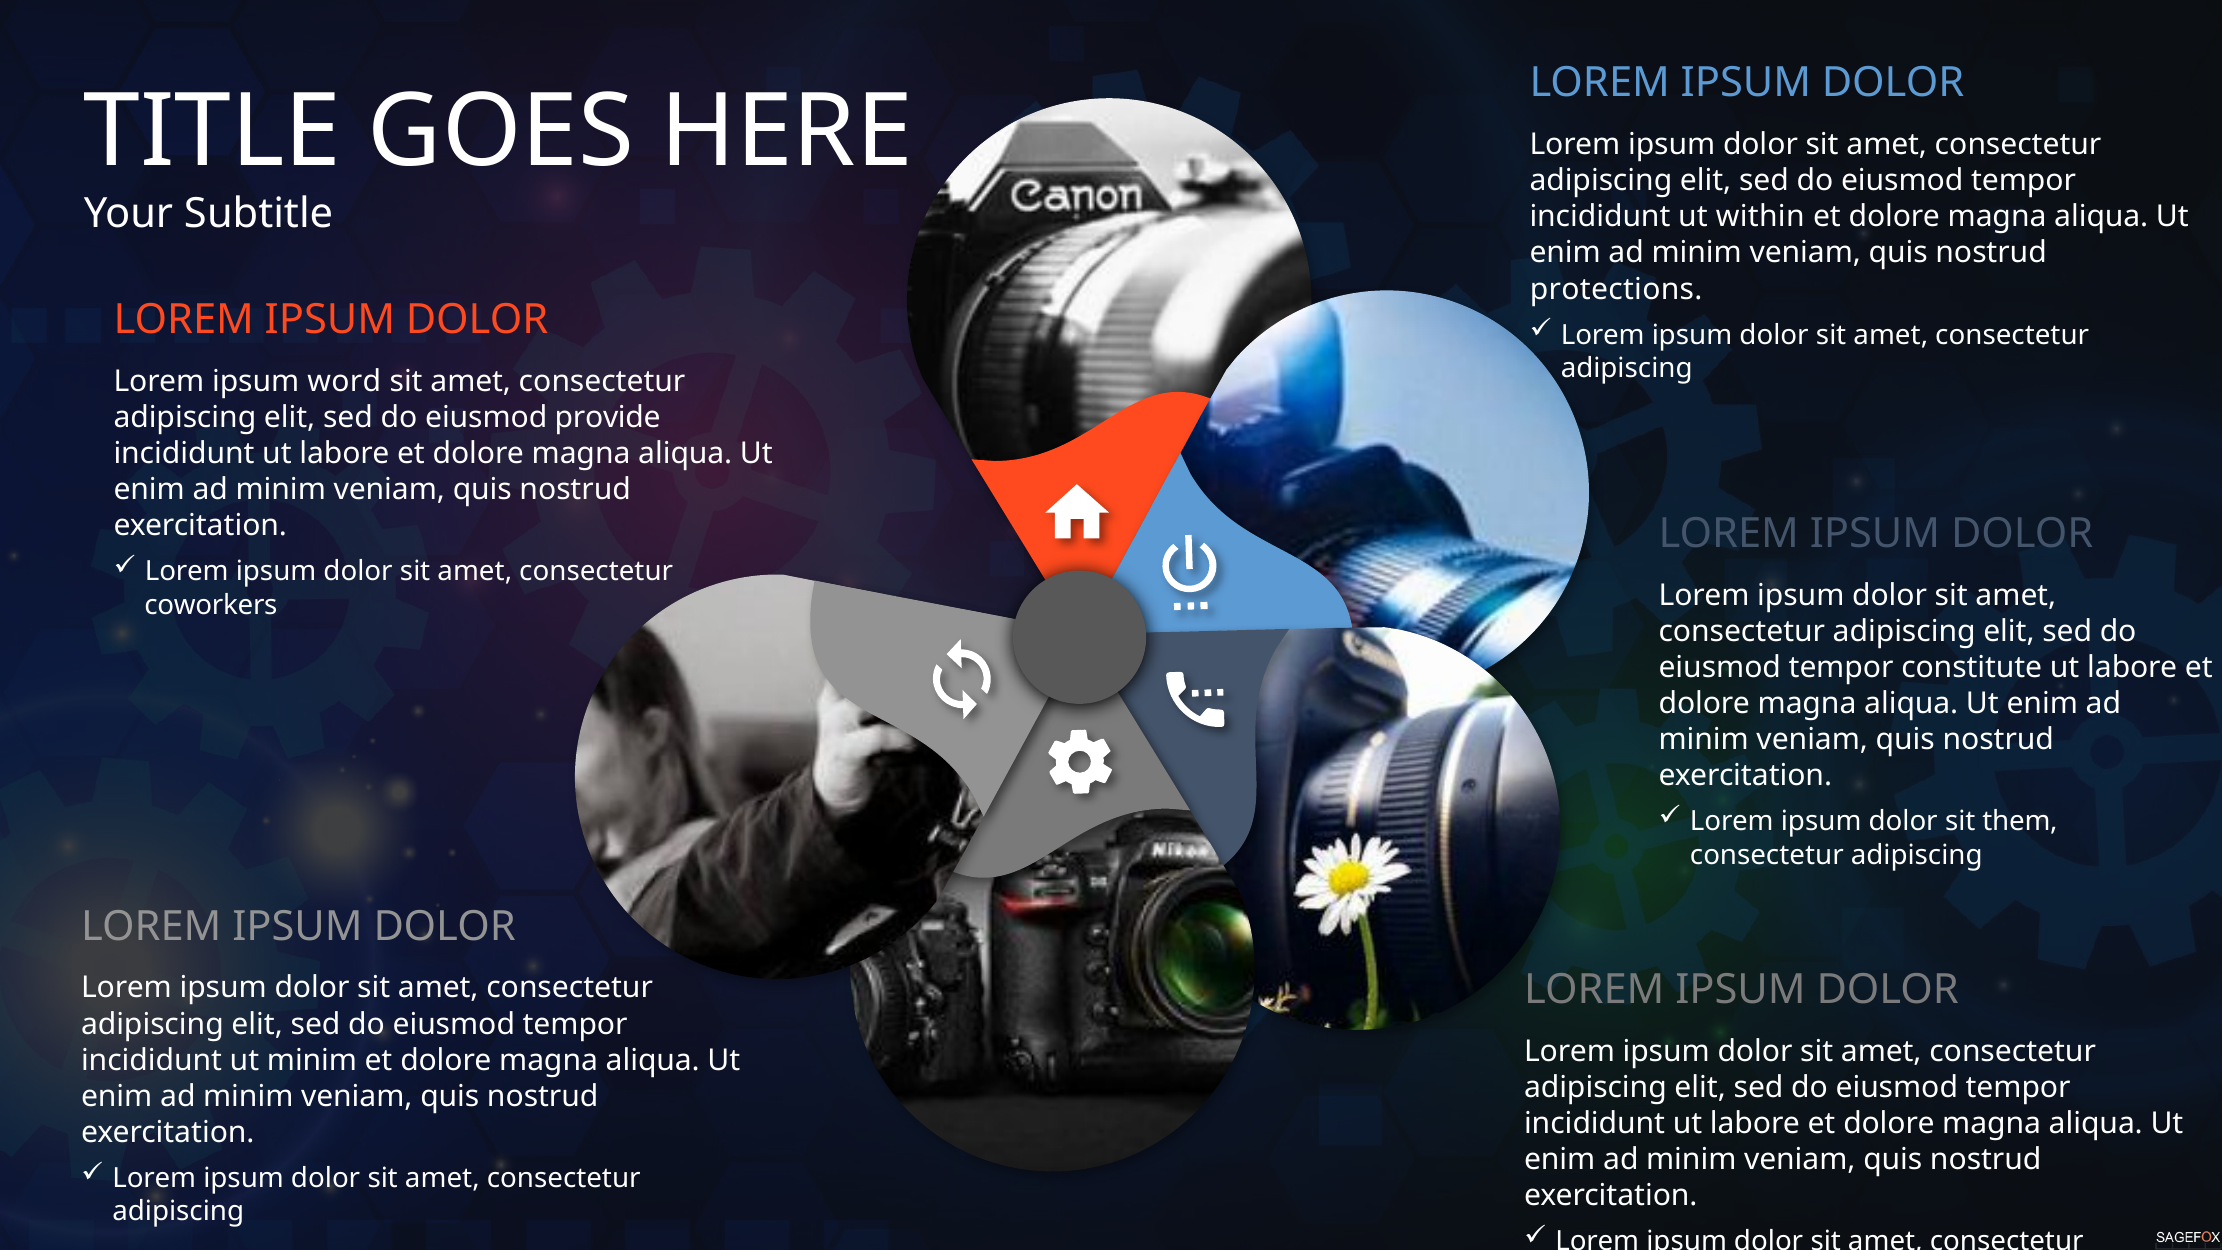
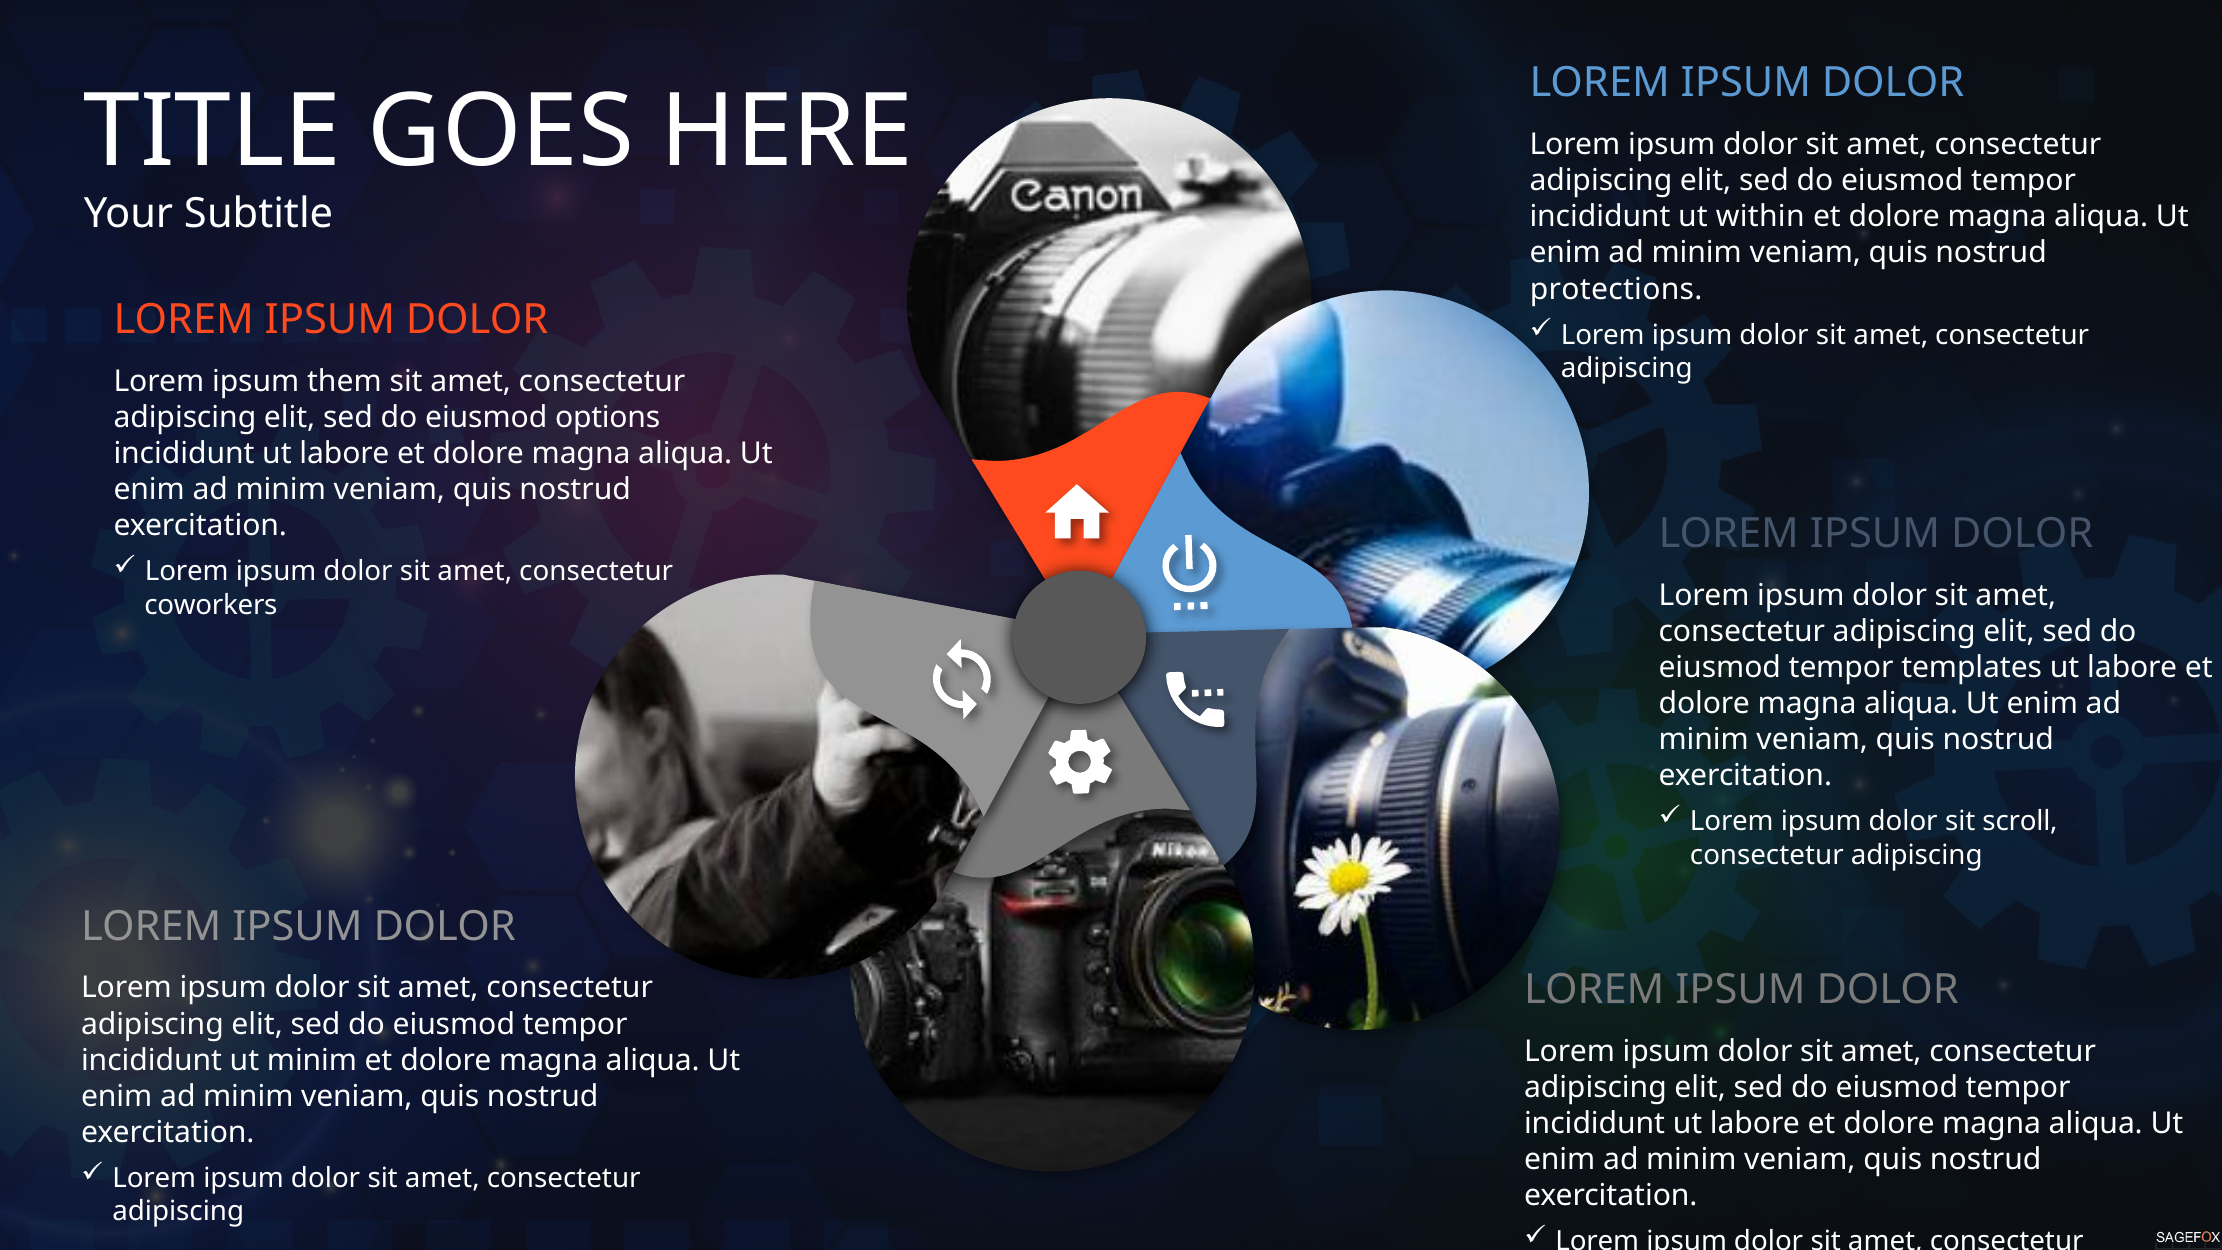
word: word -> them
provide: provide -> options
constitute: constitute -> templates
them: them -> scroll
